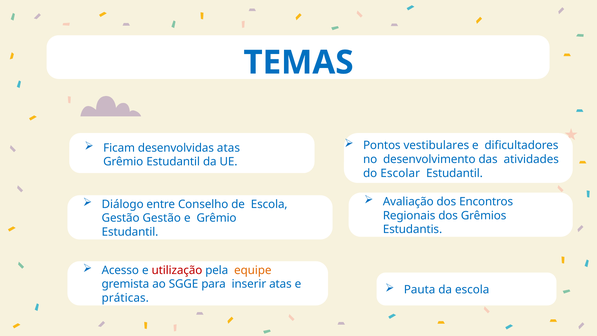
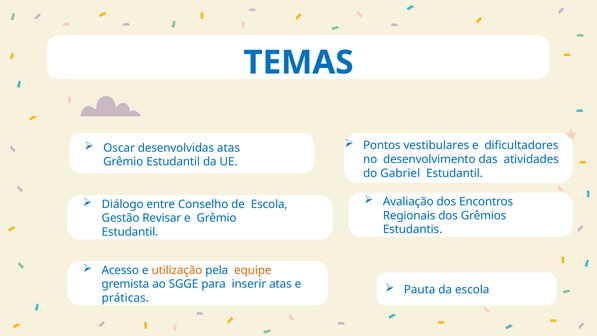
Ficam: Ficam -> Oscar
Escolar: Escolar -> Gabriel
Gestão Gestão: Gestão -> Revisar
utilização colour: red -> orange
